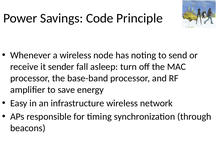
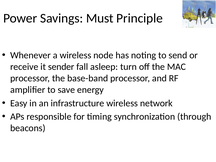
Code: Code -> Must
